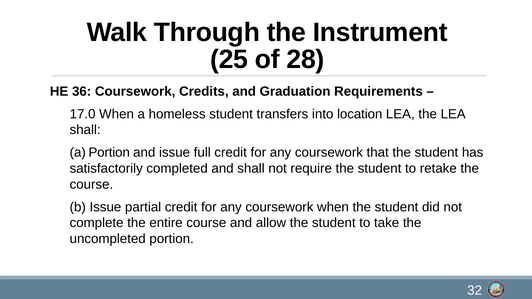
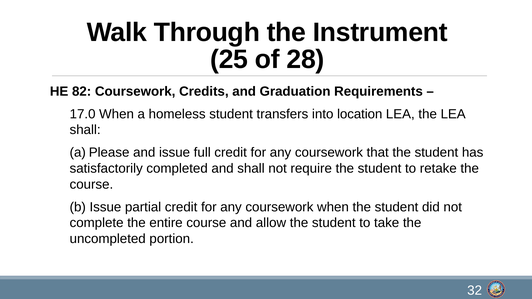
36: 36 -> 82
a Portion: Portion -> Please
